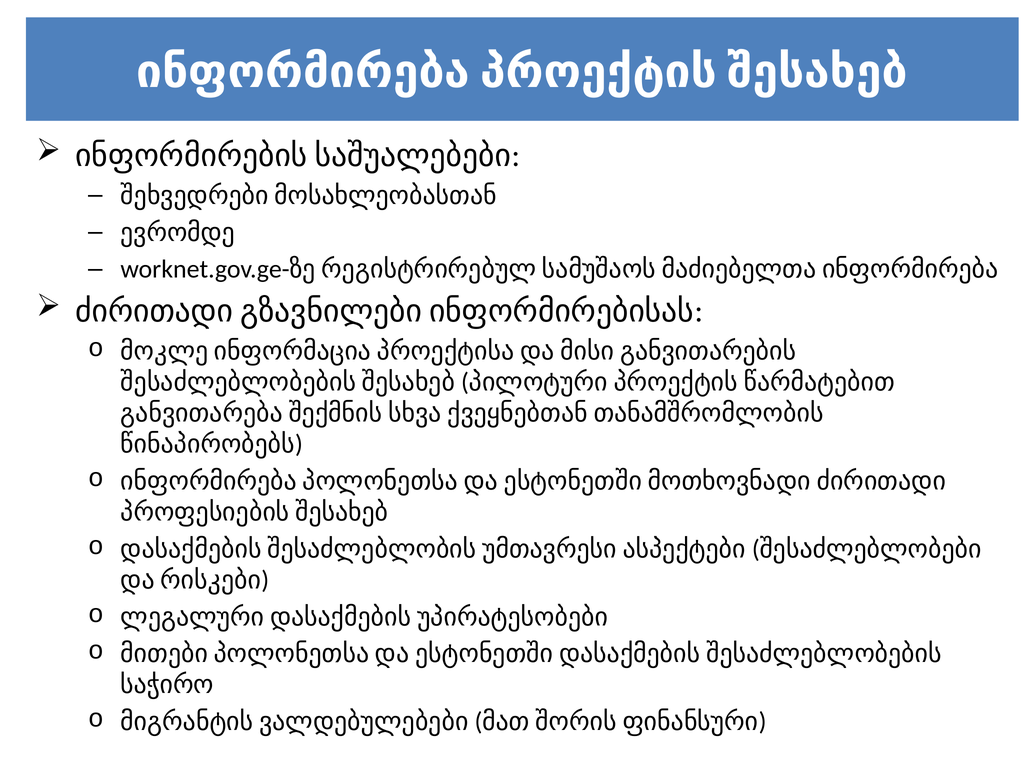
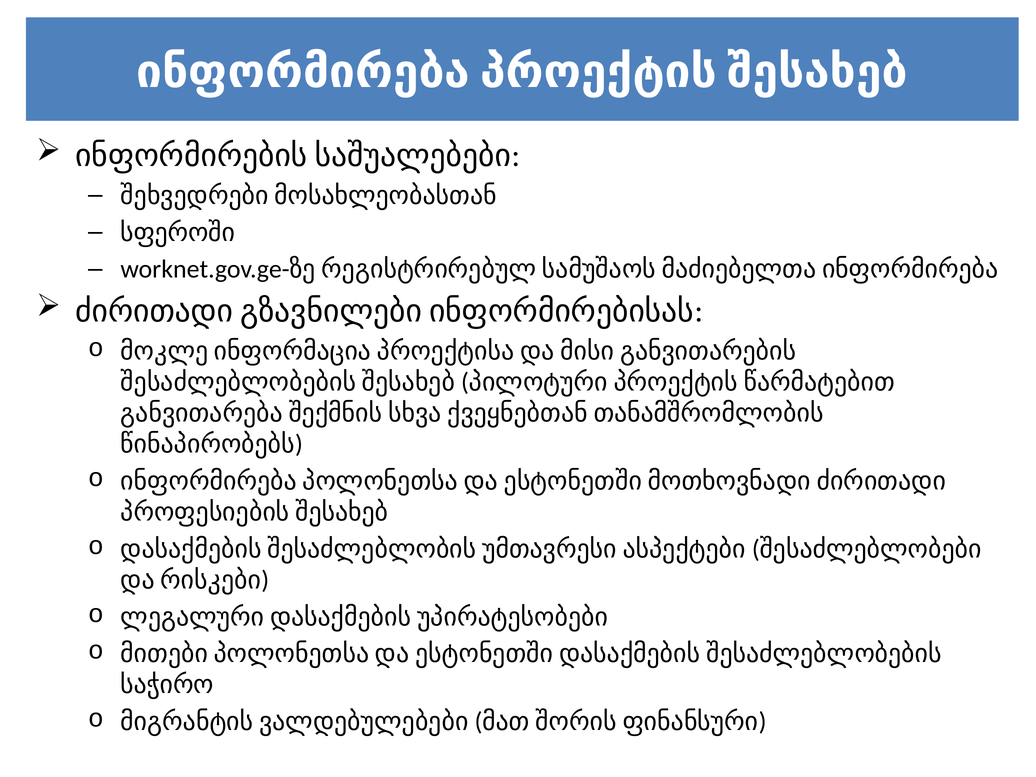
ევრომდე: ევრომდე -> სფეროში
